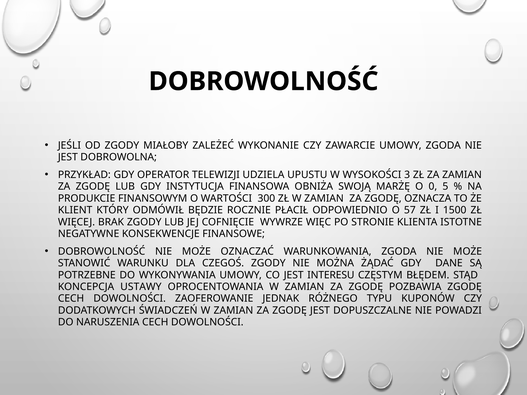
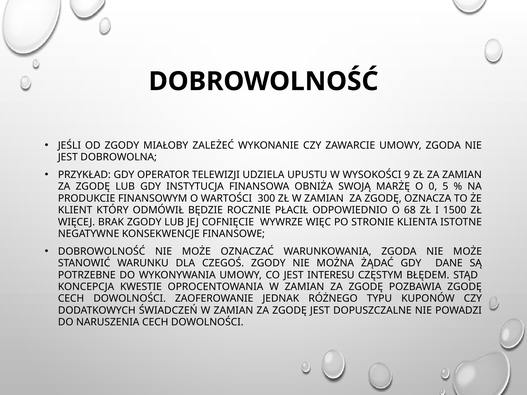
3: 3 -> 9
57: 57 -> 68
USTAWY: USTAWY -> KWESTIE
